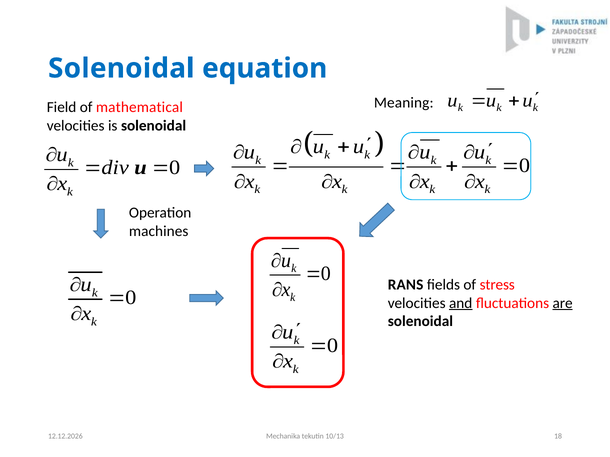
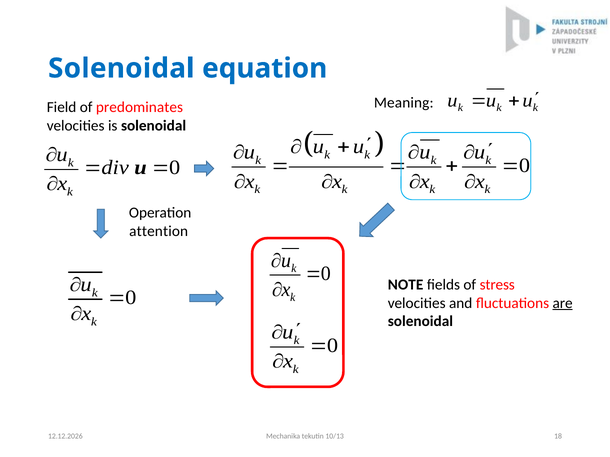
mathematical: mathematical -> predominates
machines: machines -> attention
RANS: RANS -> NOTE
and underline: present -> none
